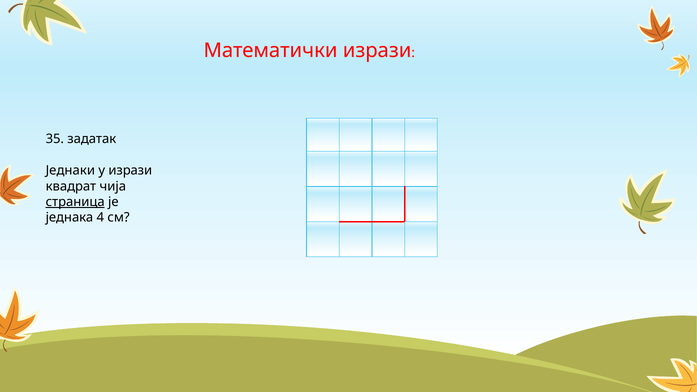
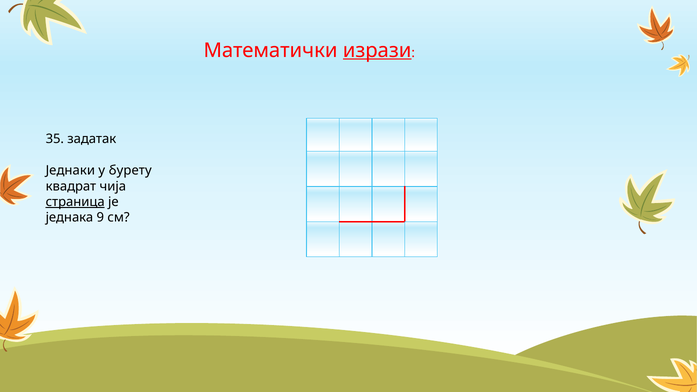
изрази at (377, 50) underline: none -> present
у изрази: изрази -> бурету
4: 4 -> 9
